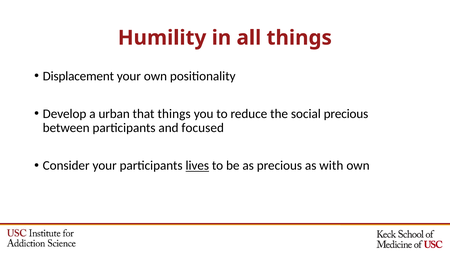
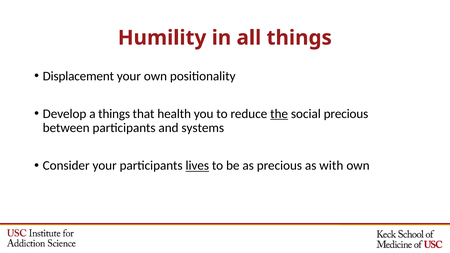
a urban: urban -> things
that things: things -> health
the underline: none -> present
focused: focused -> systems
